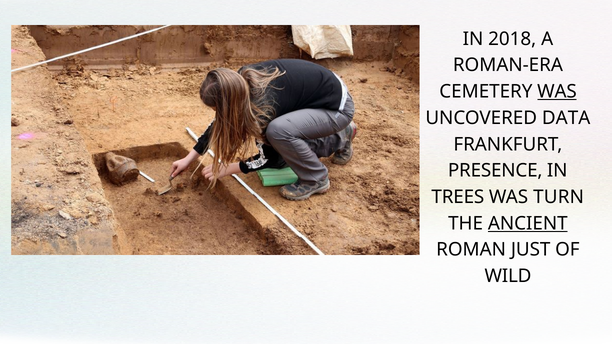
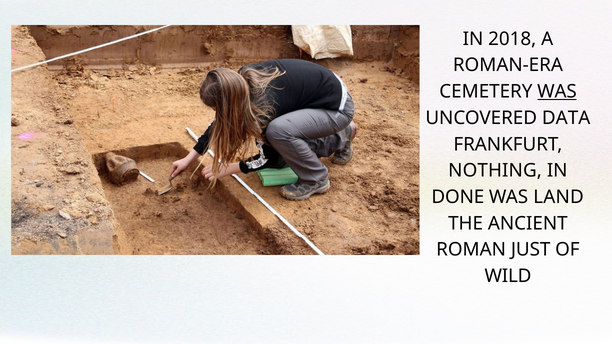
PRESENCE: PRESENCE -> NOTHING
TREES: TREES -> DONE
TURN: TURN -> LAND
ANCIENT underline: present -> none
